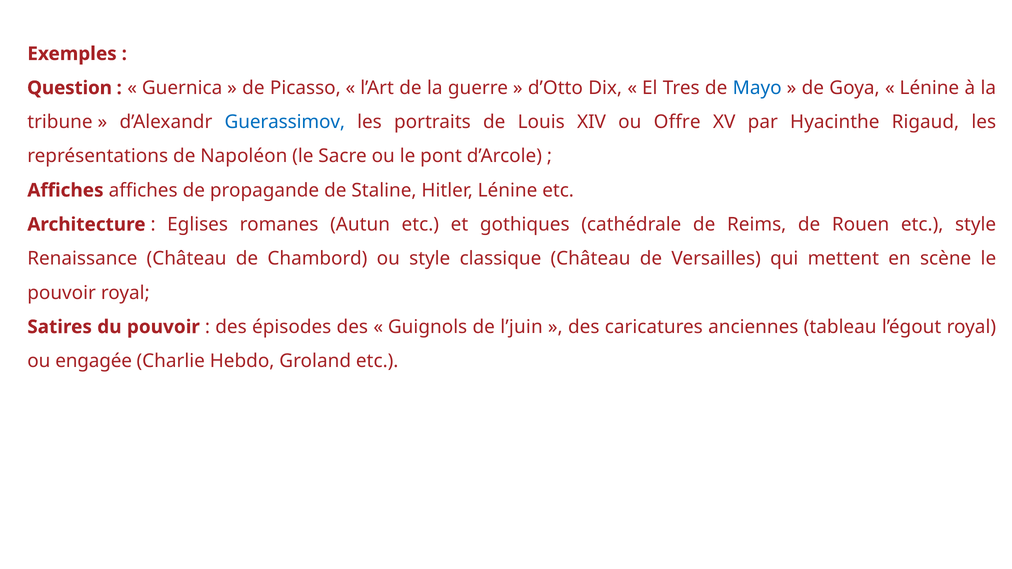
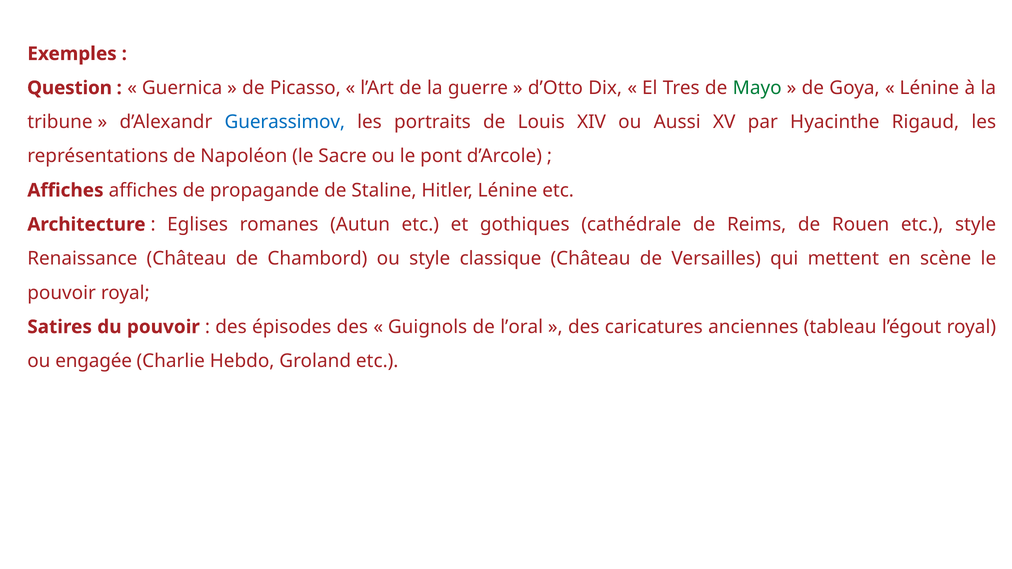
Mayo colour: blue -> green
Offre: Offre -> Aussi
l’juin: l’juin -> l’oral
